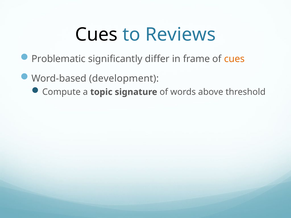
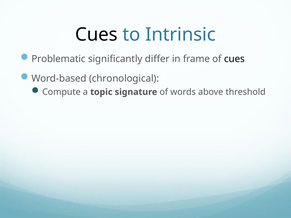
Reviews: Reviews -> Intrinsic
cues at (234, 59) colour: orange -> black
development: development -> chronological
